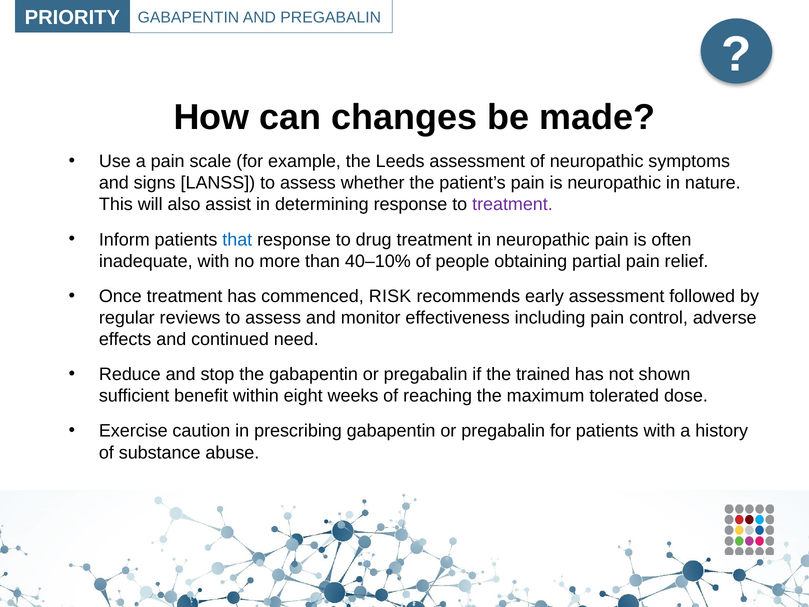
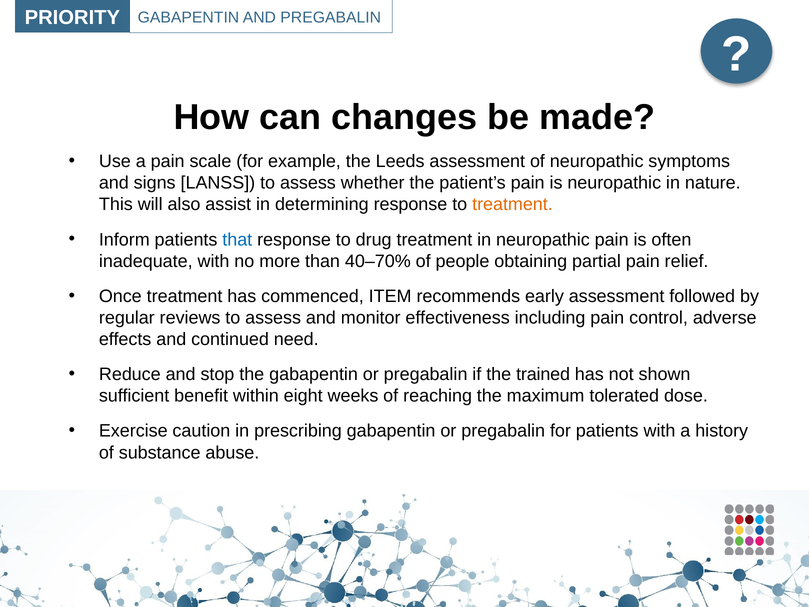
treatment at (512, 204) colour: purple -> orange
40–10%: 40–10% -> 40–70%
RISK: RISK -> ITEM
